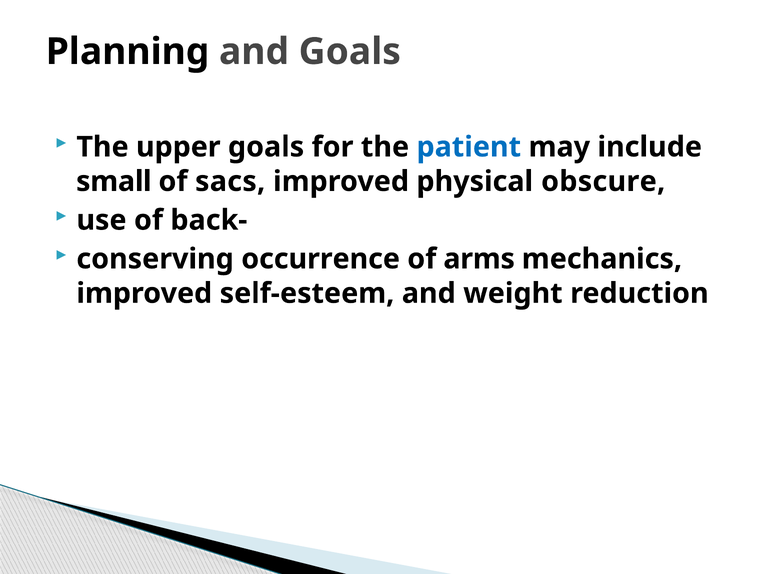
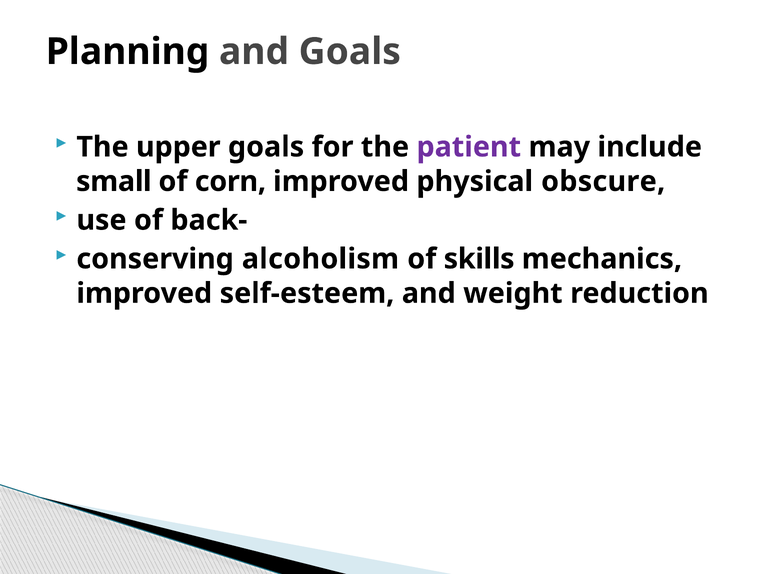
patient colour: blue -> purple
sacs: sacs -> corn
occurrence: occurrence -> alcoholism
arms: arms -> skills
